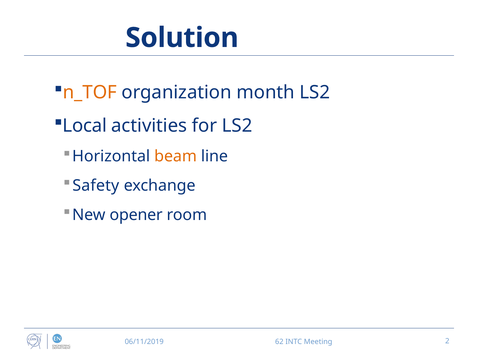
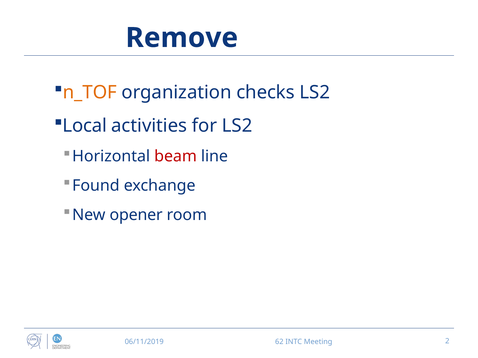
Solution: Solution -> Remove
month: month -> checks
beam colour: orange -> red
Safety: Safety -> Found
